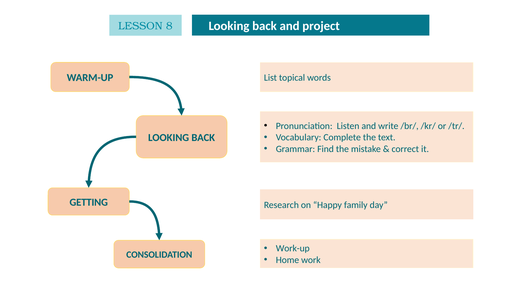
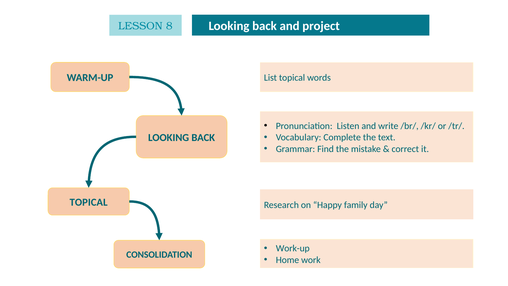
GETTING at (89, 202): GETTING -> TOPICAL
